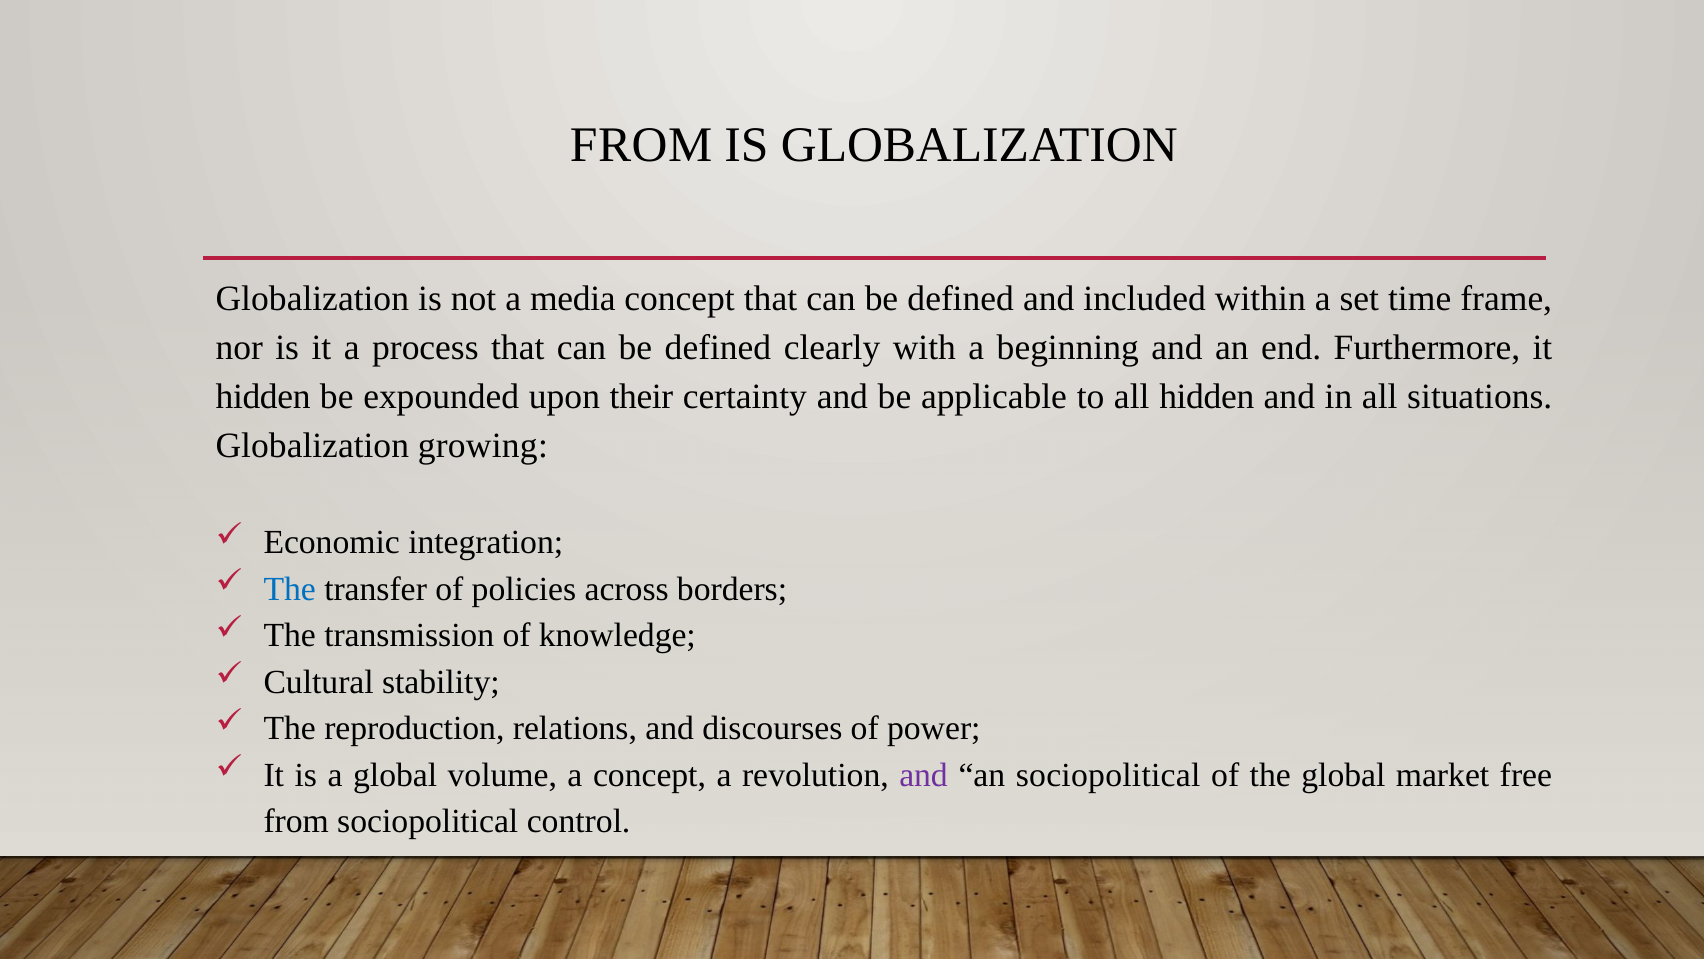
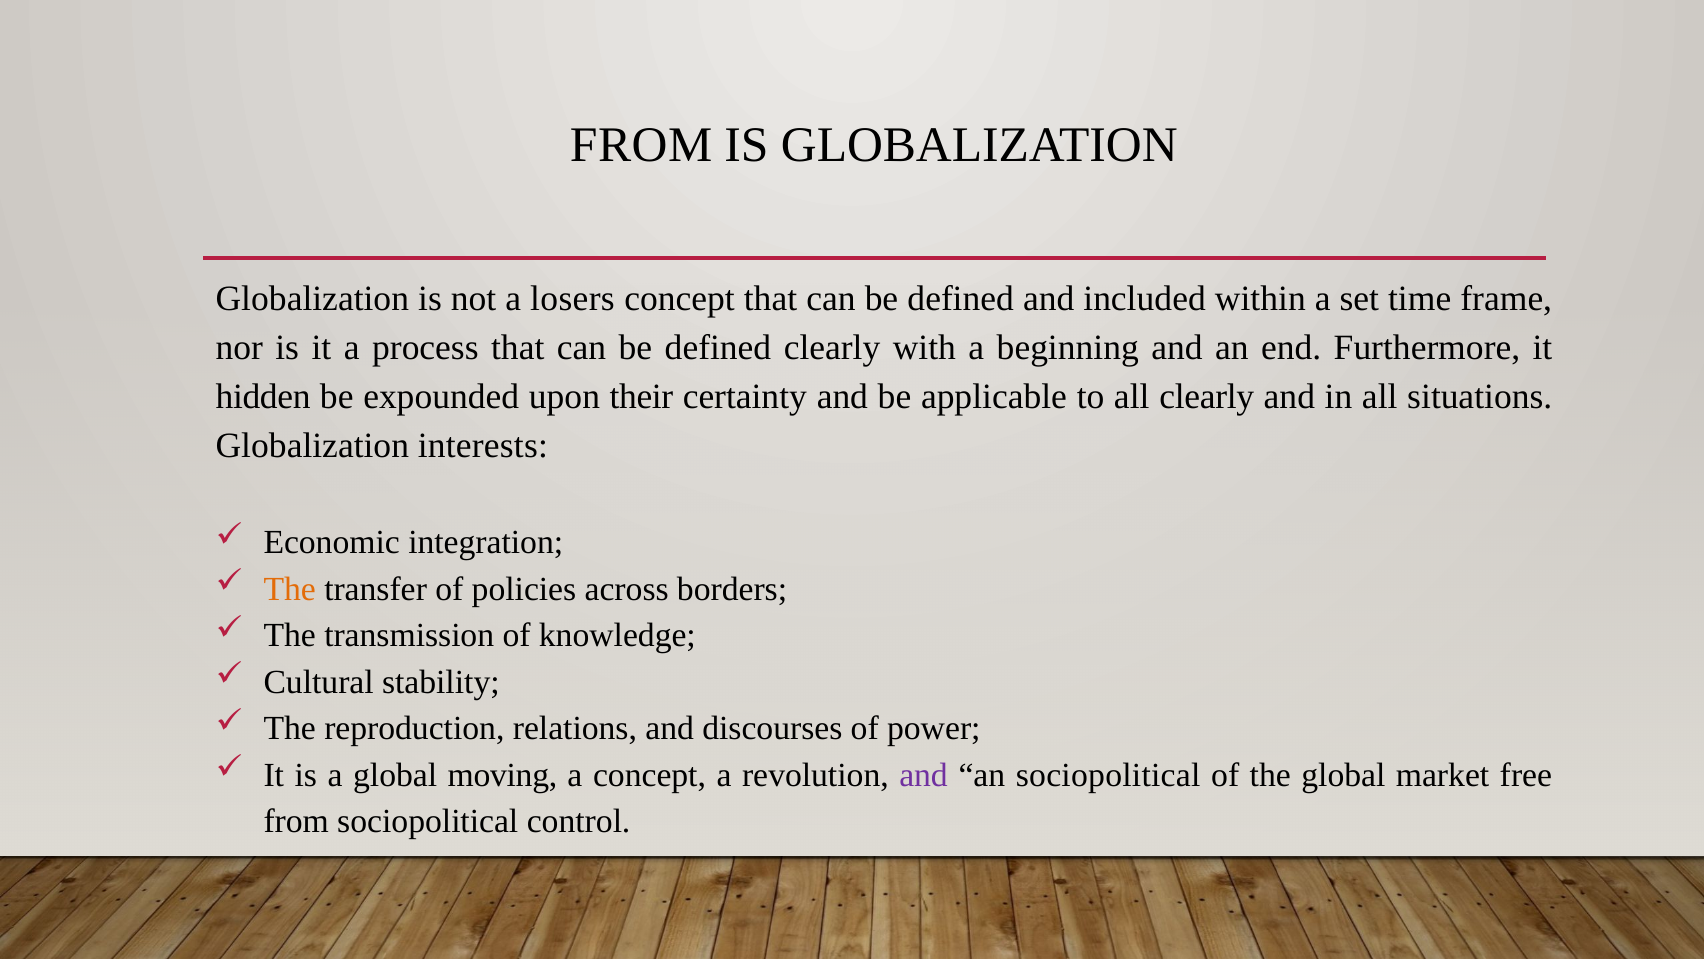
media: media -> losers
all hidden: hidden -> clearly
growing: growing -> interests
The at (290, 589) colour: blue -> orange
volume: volume -> moving
